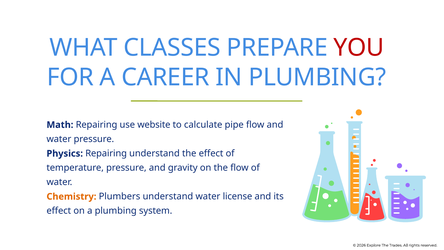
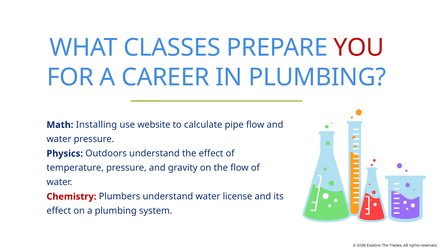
Math Repairing: Repairing -> Installing
Physics Repairing: Repairing -> Outdoors
Chemistry colour: orange -> red
